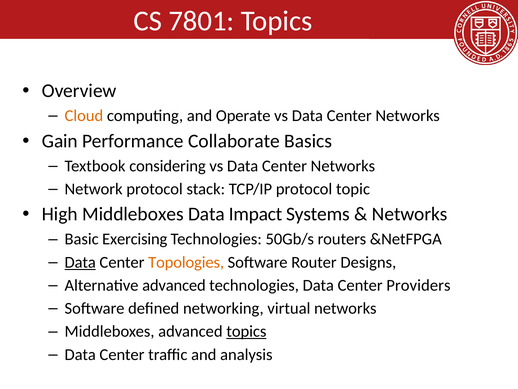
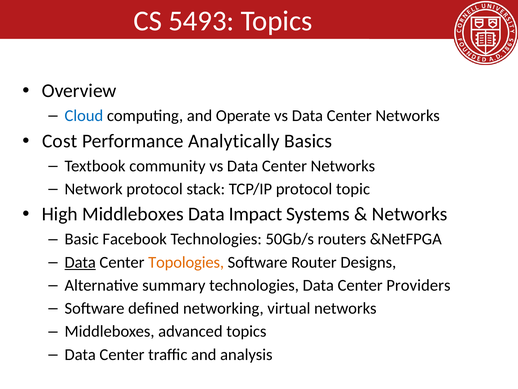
7801: 7801 -> 5493
Cloud colour: orange -> blue
Gain: Gain -> Cost
Collaborate: Collaborate -> Analytically
considering: considering -> community
Exercising: Exercising -> Facebook
Alternative advanced: advanced -> summary
topics at (246, 331) underline: present -> none
